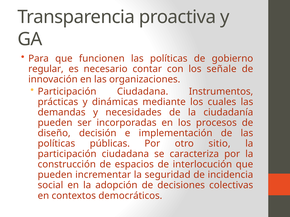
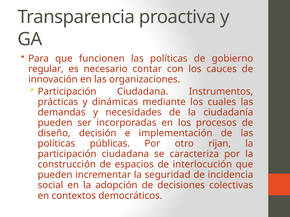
señale: señale -> cauces
sitio: sitio -> rijan
